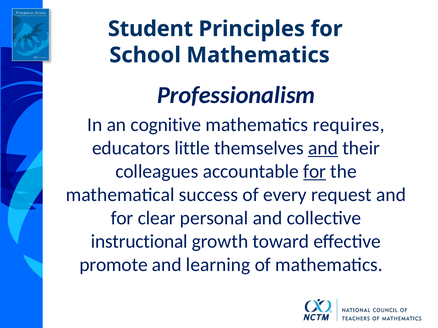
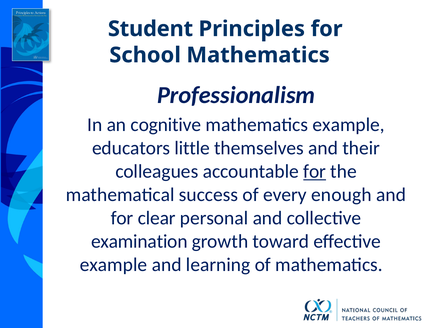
mathematics requires: requires -> example
and at (323, 148) underline: present -> none
request: request -> enough
instructional: instructional -> examination
promote at (114, 265): promote -> example
